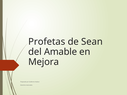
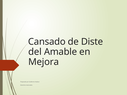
Profetas: Profetas -> Cansado
Sean: Sean -> Diste
